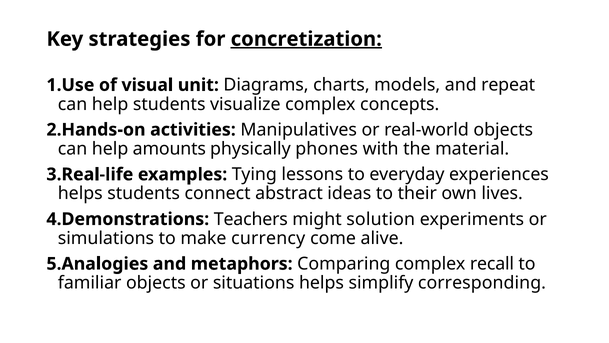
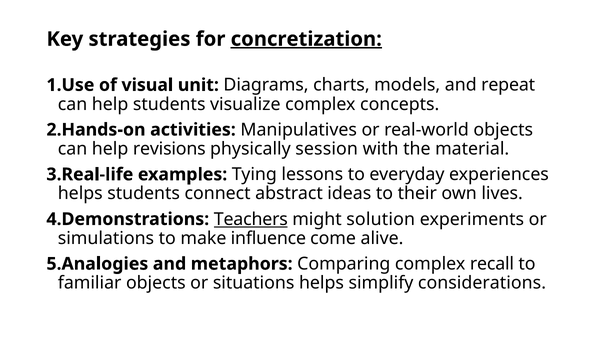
amounts: amounts -> revisions
phones: phones -> session
Teachers underline: none -> present
currency: currency -> influence
corresponding: corresponding -> considerations
